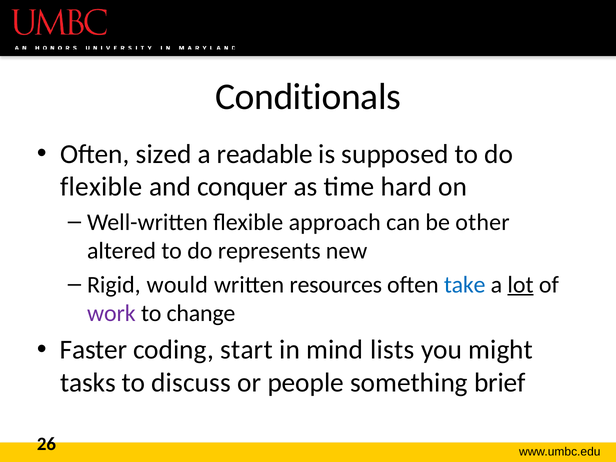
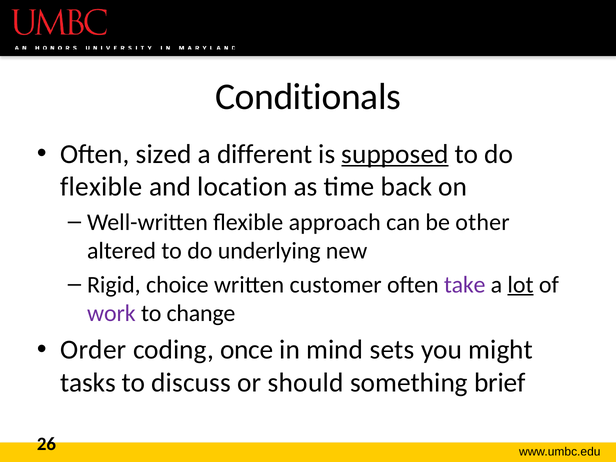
readable: readable -> different
supposed underline: none -> present
conquer: conquer -> location
hard: hard -> back
represents: represents -> underlying
would: would -> choice
resources: resources -> customer
take colour: blue -> purple
Faster: Faster -> Order
start: start -> once
lists: lists -> sets
people: people -> should
